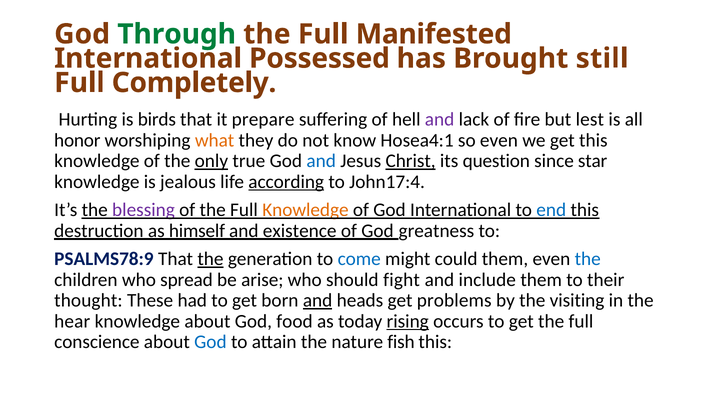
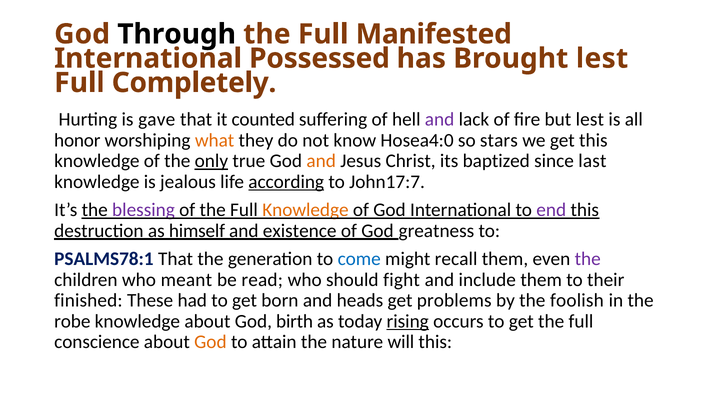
Through colour: green -> black
Brought still: still -> lest
birds: birds -> gave
prepare: prepare -> counted
Hosea4:1: Hosea4:1 -> Hosea4:0
so even: even -> stars
and at (321, 161) colour: blue -> orange
Christ underline: present -> none
question: question -> baptized
star: star -> last
John17:4: John17:4 -> John17:7
end colour: blue -> purple
PSALMS78:9: PSALMS78:9 -> PSALMS78:1
the at (210, 259) underline: present -> none
could: could -> recall
the at (588, 259) colour: blue -> purple
spread: spread -> meant
arise: arise -> read
thought: thought -> finished
and at (318, 300) underline: present -> none
visiting: visiting -> foolish
hear: hear -> robe
food: food -> birth
God at (210, 342) colour: blue -> orange
fish: fish -> will
